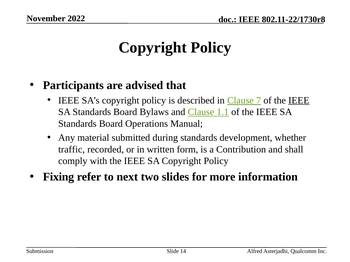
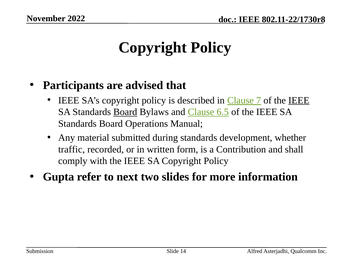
Board at (125, 112) underline: none -> present
1.1: 1.1 -> 6.5
Fixing: Fixing -> Gupta
